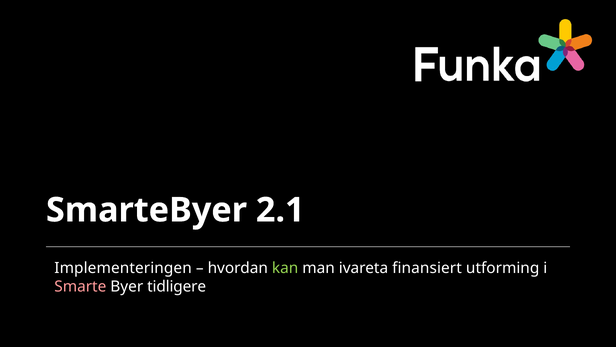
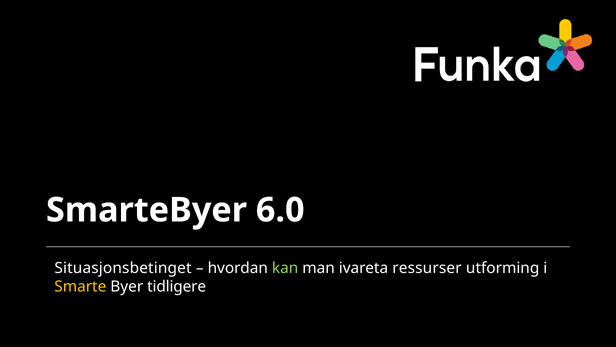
2.1: 2.1 -> 6.0
Implementeringen: Implementeringen -> Situasjonsbetinget
finansiert: finansiert -> ressurser
Smarte colour: pink -> yellow
